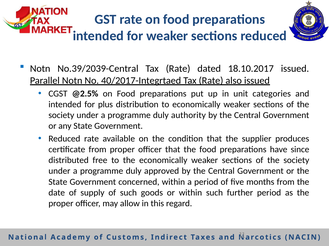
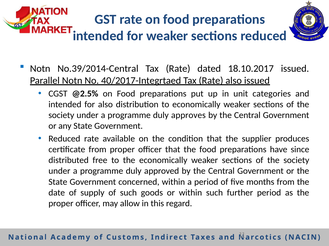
No.39/2039-Central: No.39/2039-Central -> No.39/2014-Central
for plus: plus -> also
authority: authority -> approves
